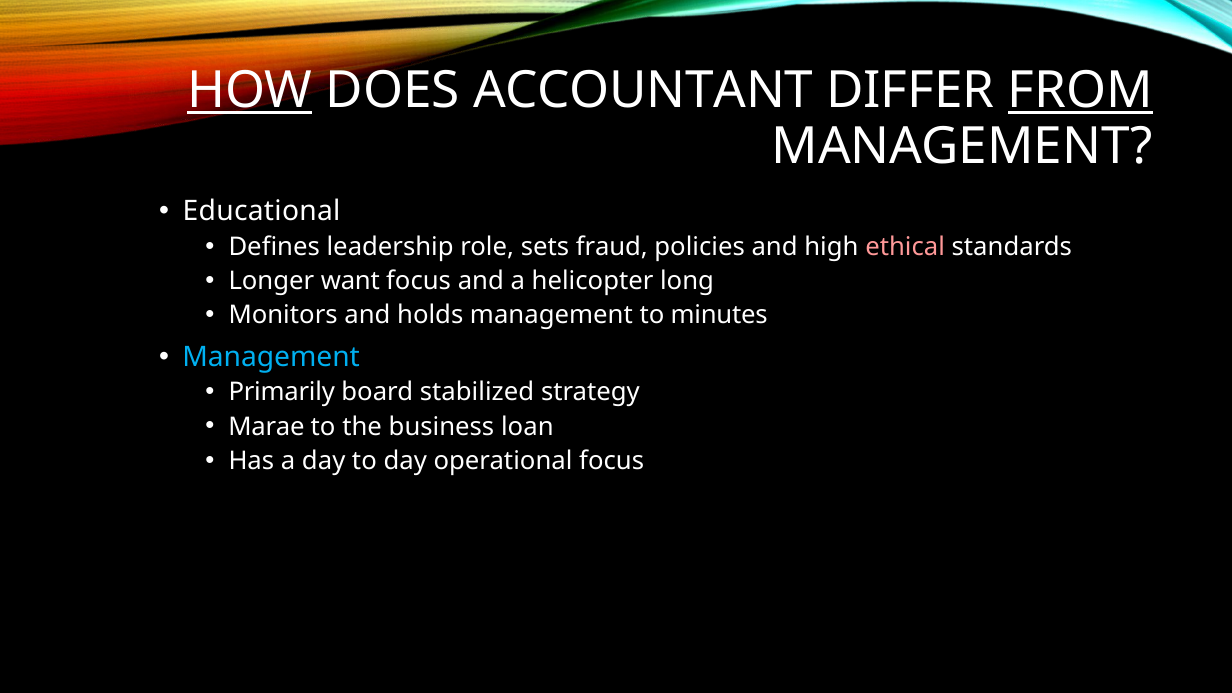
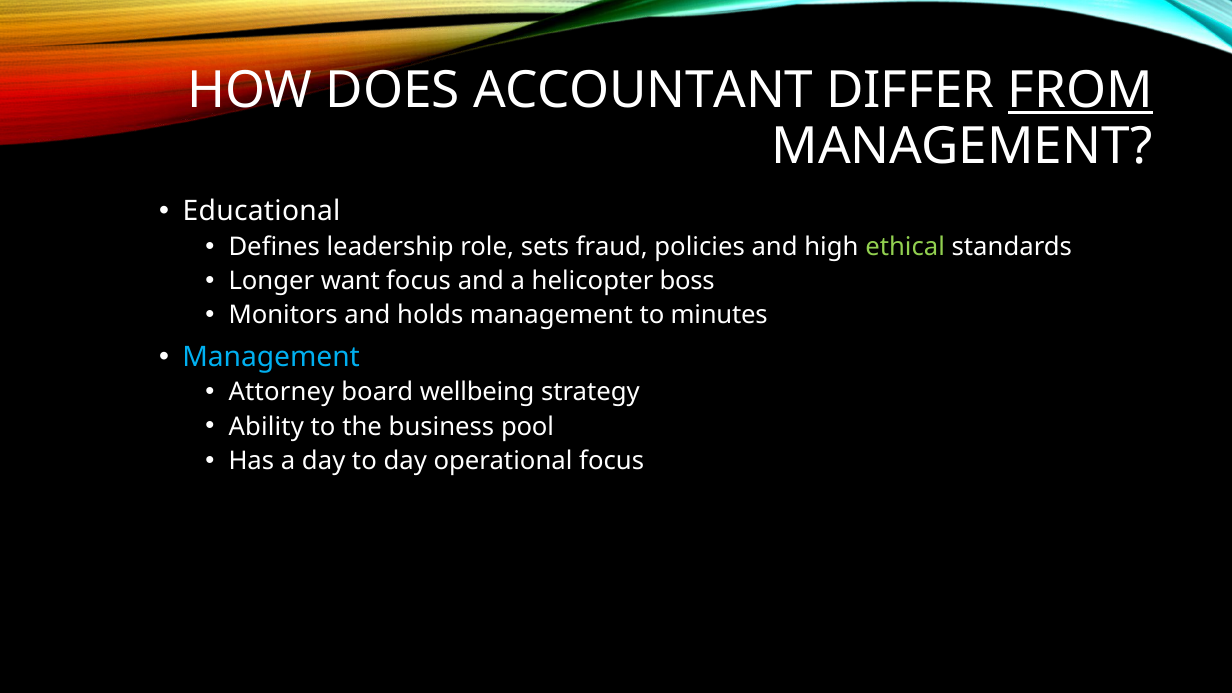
HOW underline: present -> none
ethical colour: pink -> light green
long: long -> boss
Primarily: Primarily -> Attorney
stabilized: stabilized -> wellbeing
Marae: Marae -> Ability
loan: loan -> pool
